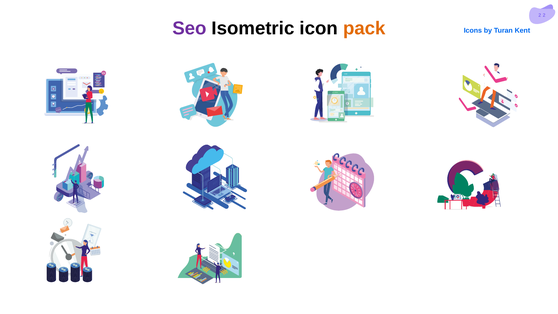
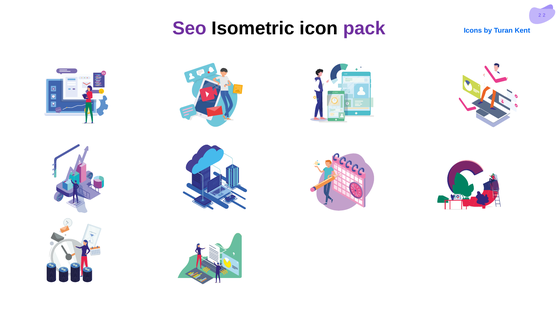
pack colour: orange -> purple
